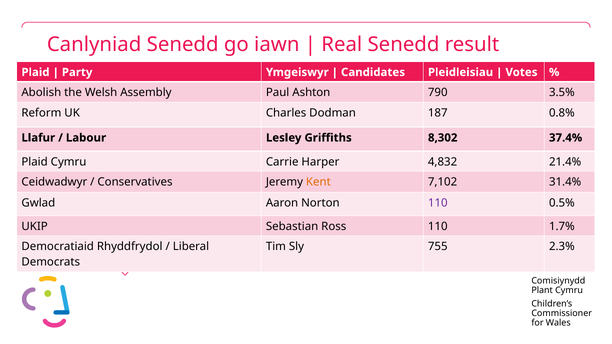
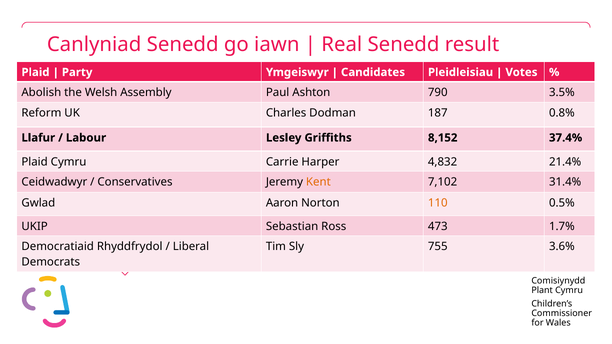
8,302: 8,302 -> 8,152
110 at (438, 203) colour: purple -> orange
Ross 110: 110 -> 473
2.3%: 2.3% -> 3.6%
